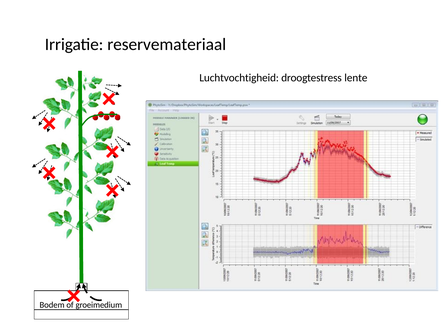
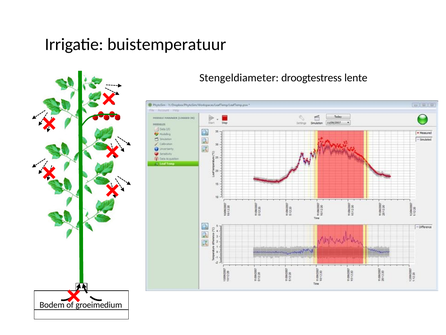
reservemateriaal: reservemateriaal -> buistemperatuur
Luchtvochtigheid: Luchtvochtigheid -> Stengeldiameter
